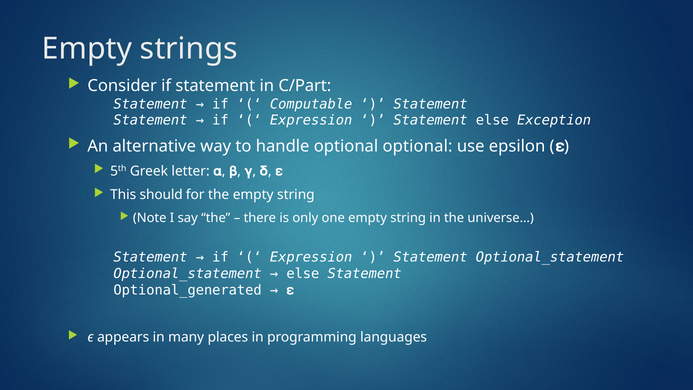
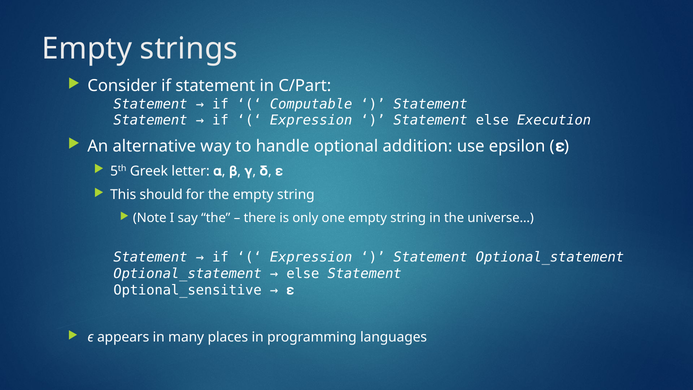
Exception: Exception -> Execution
optional optional: optional -> addition
Optional_generated: Optional_generated -> Optional_sensitive
